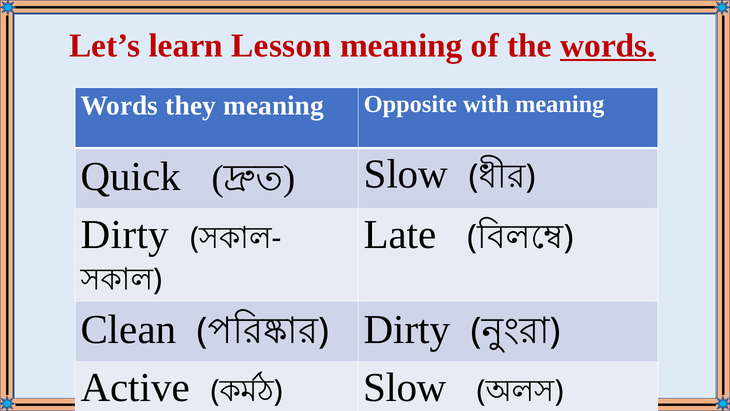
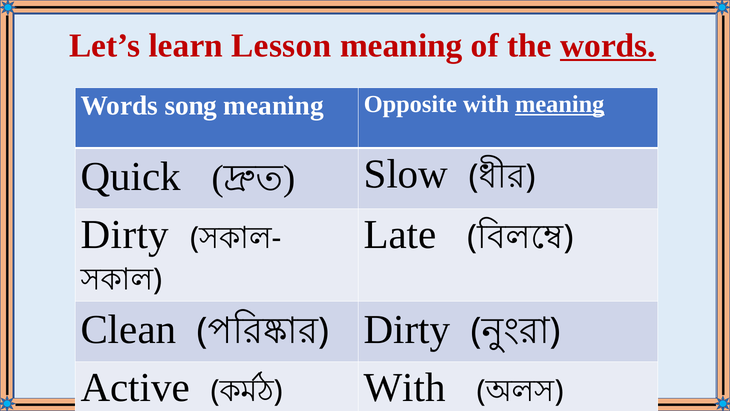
they: they -> song
meaning at (560, 104) underline: none -> present
Slow at (405, 387): Slow -> With
